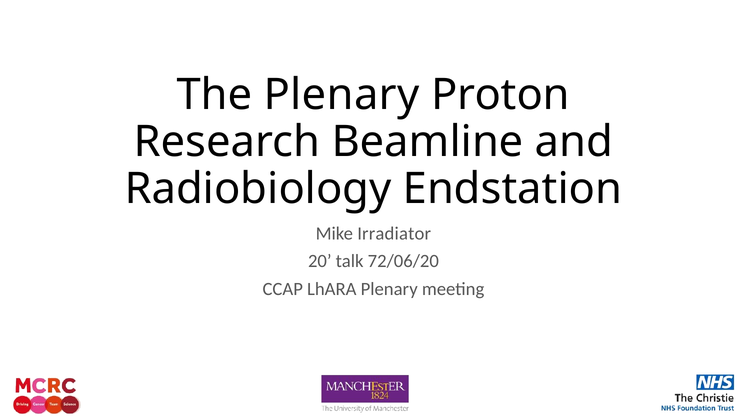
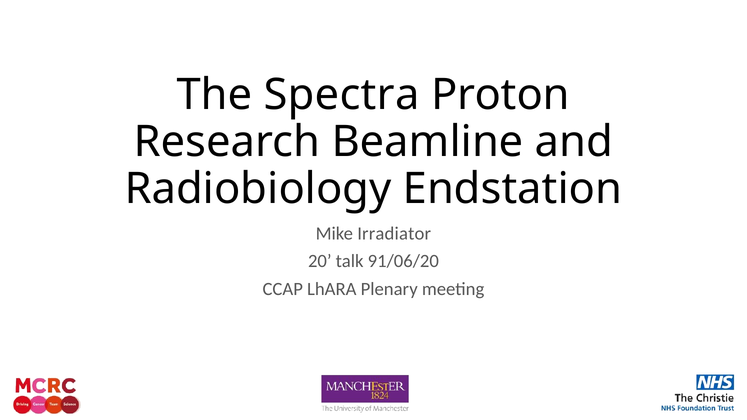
The Plenary: Plenary -> Spectra
72/06/20: 72/06/20 -> 91/06/20
